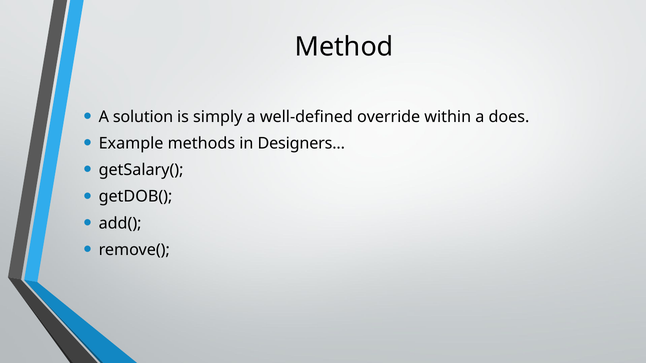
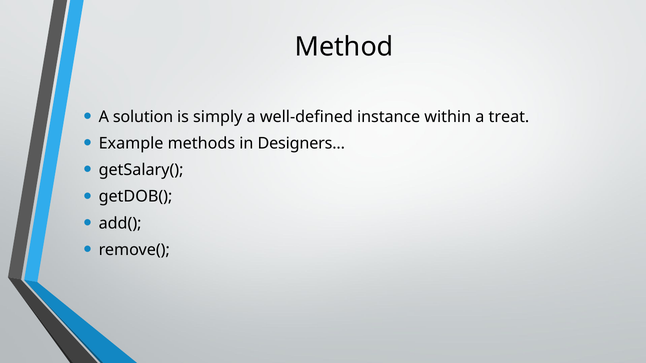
override: override -> instance
does: does -> treat
